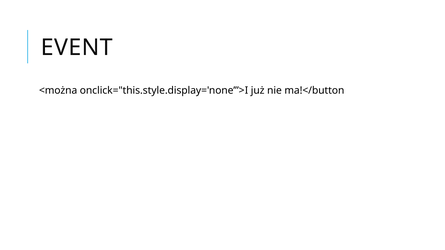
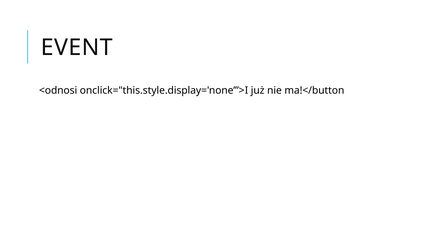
<można: <można -> <odnosi
